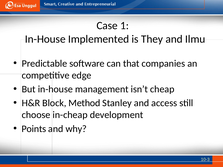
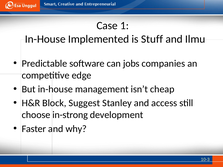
They: They -> Stuff
that: that -> jobs
Method: Method -> Suggest
in-cheap: in-cheap -> in-strong
Points: Points -> Faster
